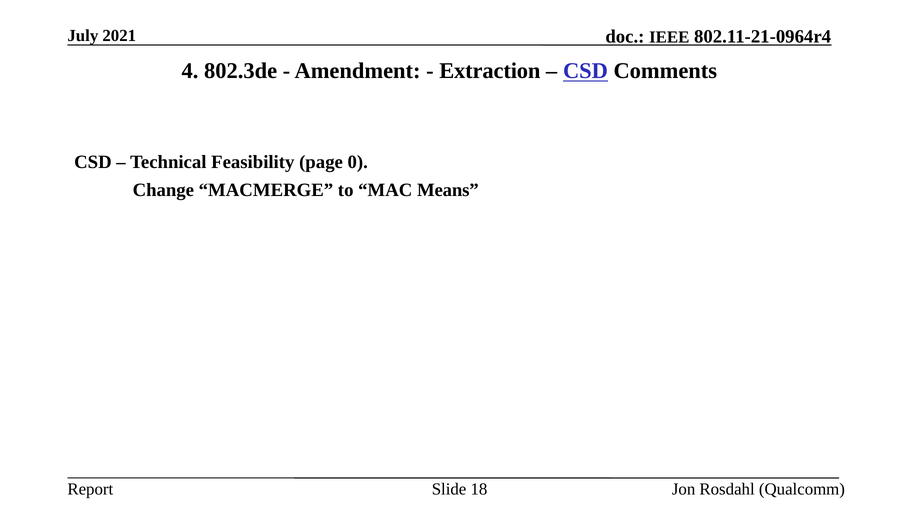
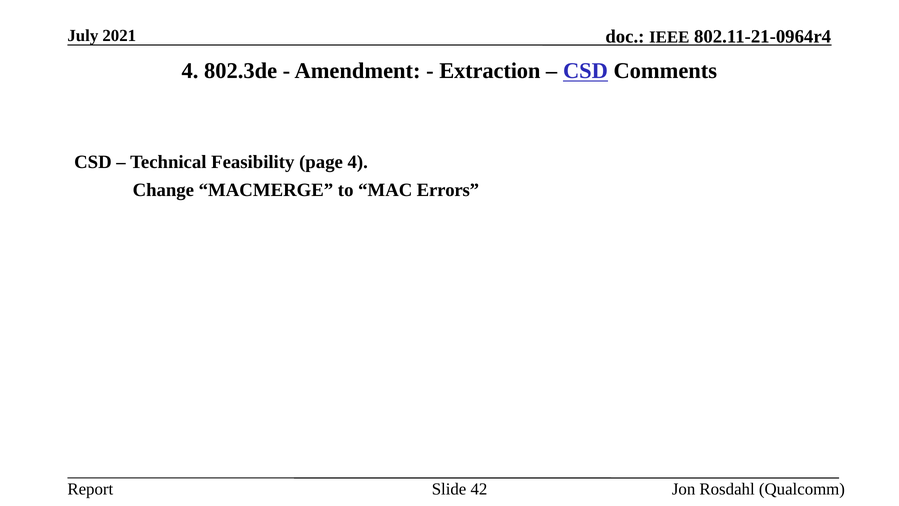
page 0: 0 -> 4
Means: Means -> Errors
18: 18 -> 42
